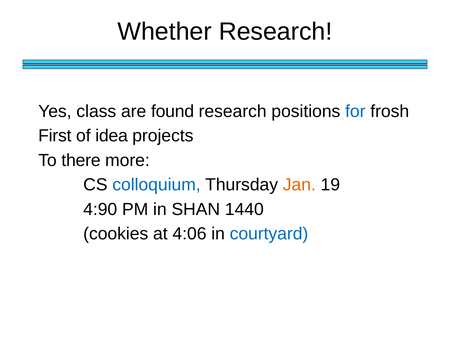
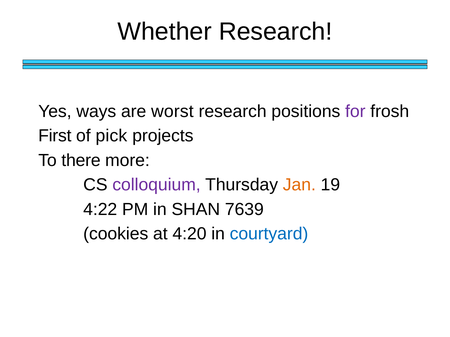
class: class -> ways
found: found -> worst
for colour: blue -> purple
idea: idea -> pick
colloquium colour: blue -> purple
4:90: 4:90 -> 4:22
1440: 1440 -> 7639
4:06: 4:06 -> 4:20
